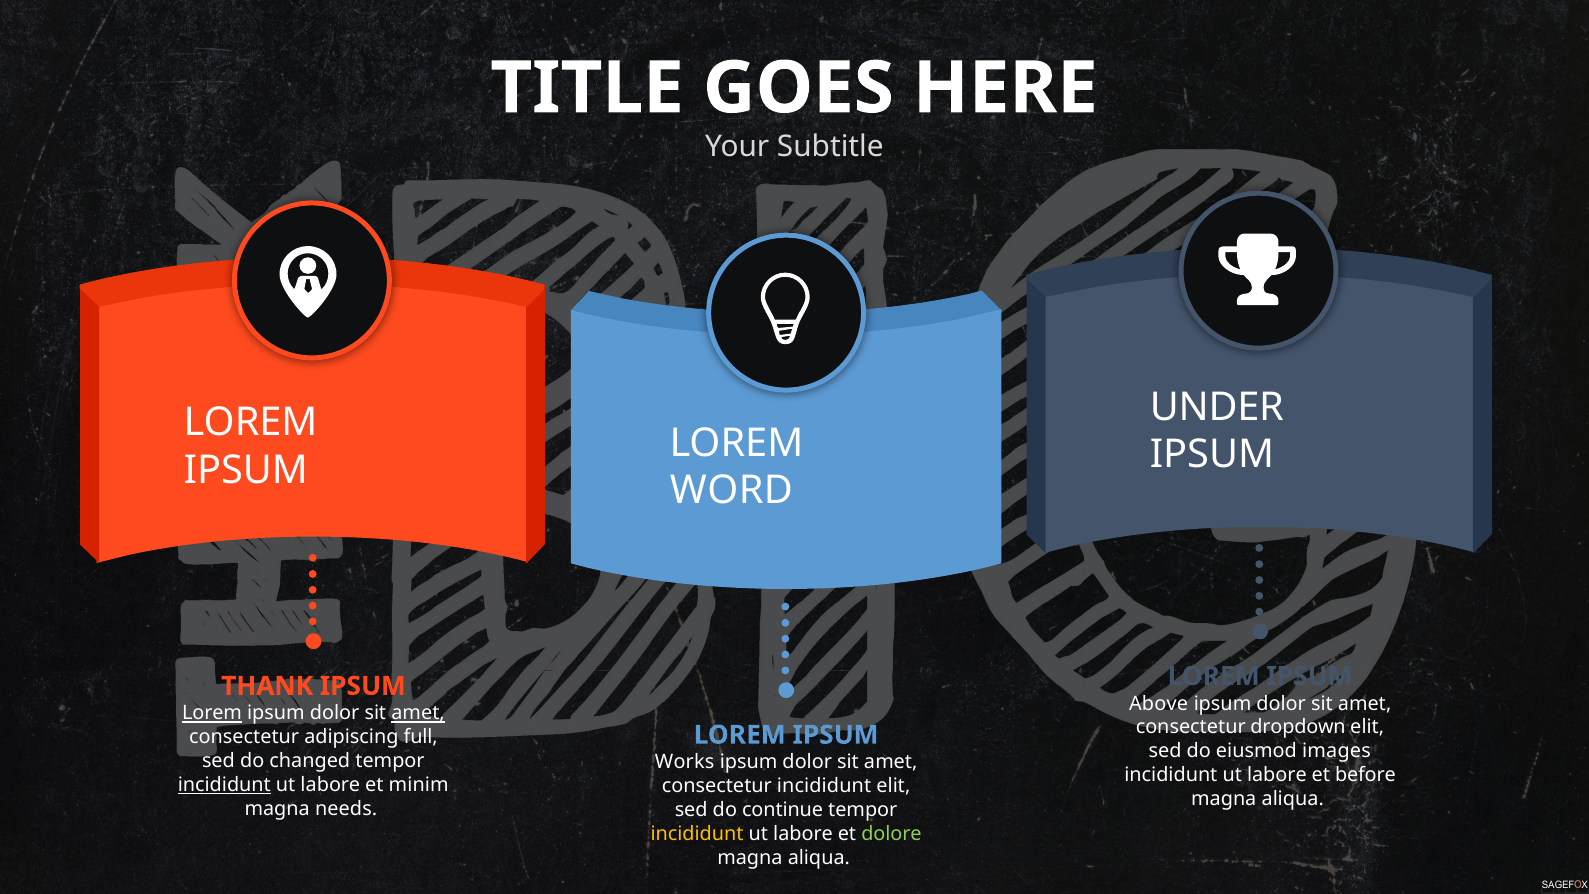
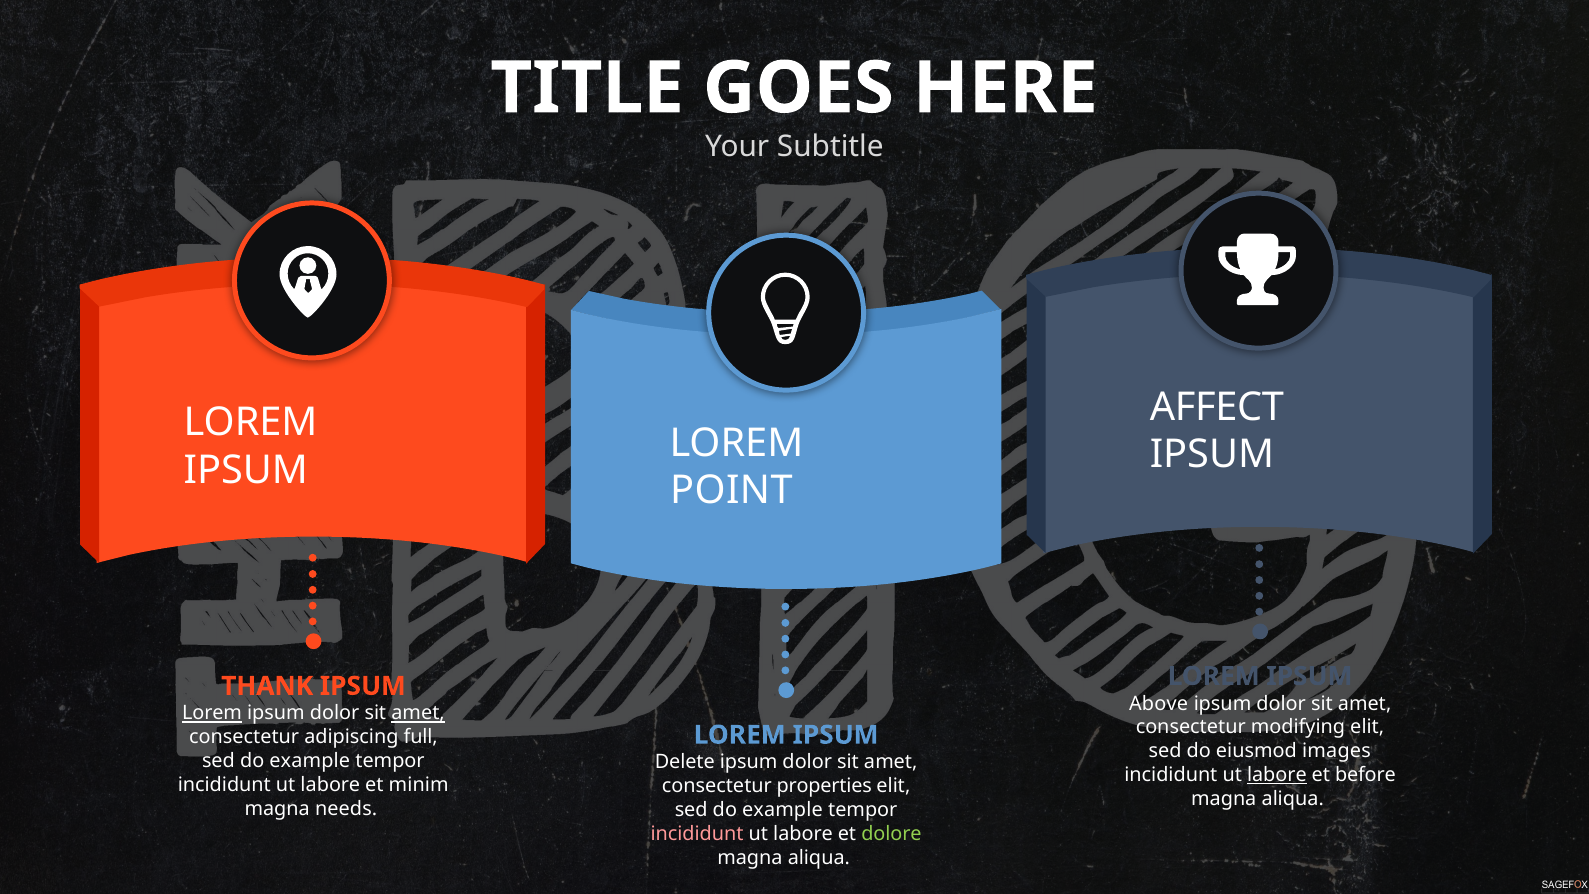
UNDER: UNDER -> AFFECT
WORD: WORD -> POINT
dropdown: dropdown -> modifying
changed at (310, 761): changed -> example
Works: Works -> Delete
labore at (1277, 775) underline: none -> present
incididunt at (224, 785) underline: present -> none
consectetur incididunt: incididunt -> properties
continue at (783, 810): continue -> example
incididunt at (697, 834) colour: yellow -> pink
